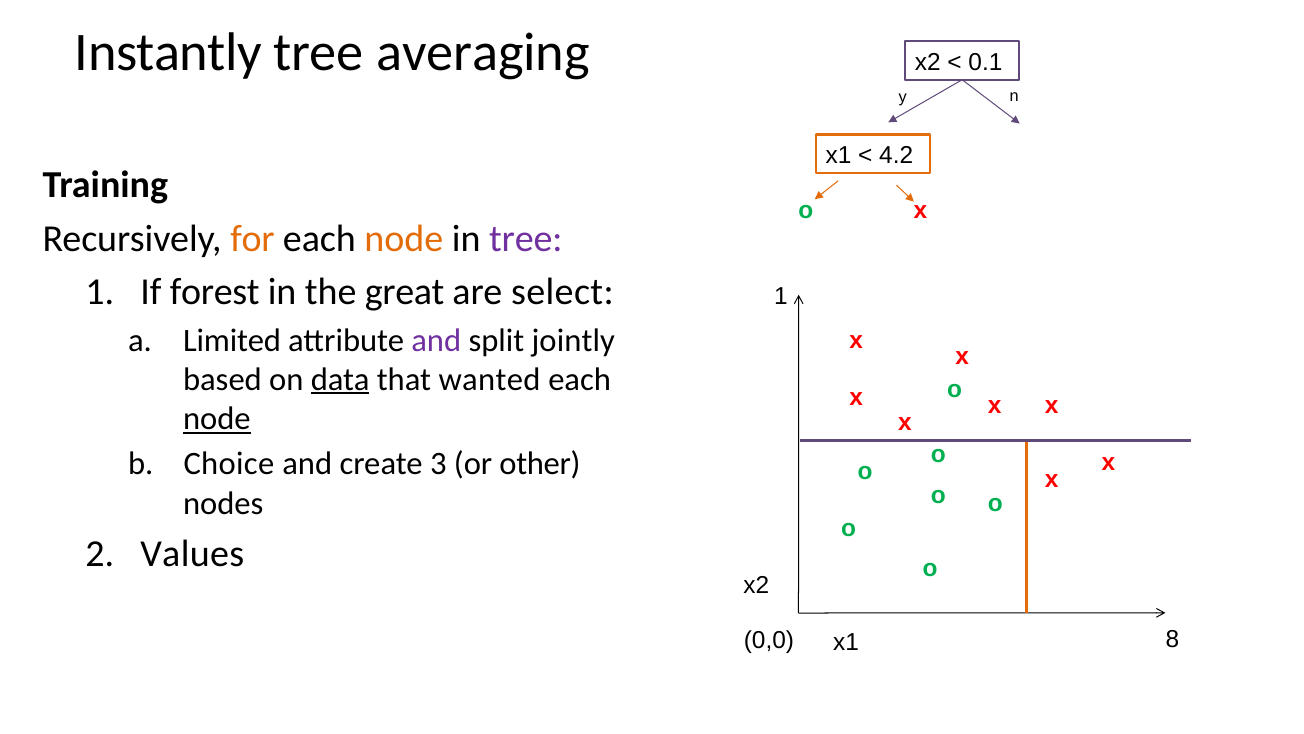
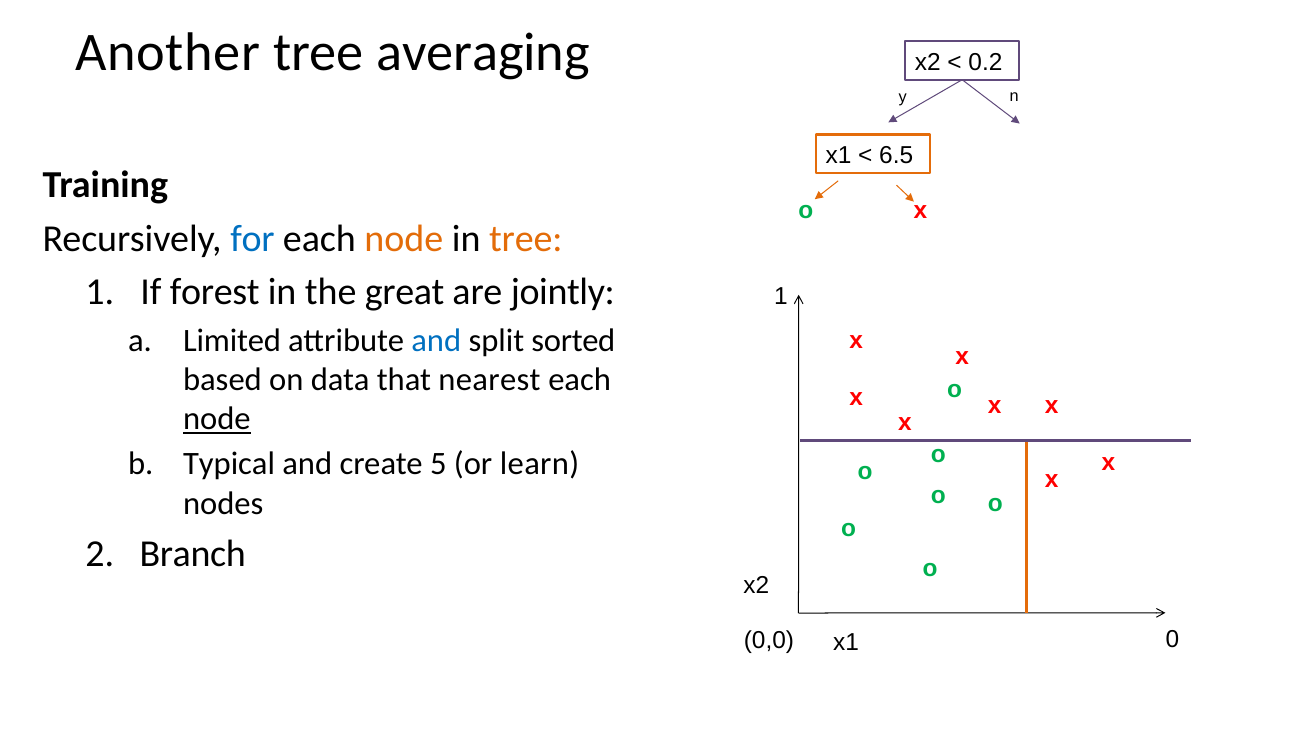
Instantly: Instantly -> Another
0.1: 0.1 -> 0.2
4.2: 4.2 -> 6.5
for colour: orange -> blue
tree at (526, 238) colour: purple -> orange
select: select -> jointly
and at (436, 340) colour: purple -> blue
jointly: jointly -> sorted
data underline: present -> none
wanted: wanted -> nearest
Choice: Choice -> Typical
3: 3 -> 5
other: other -> learn
Values: Values -> Branch
8: 8 -> 0
